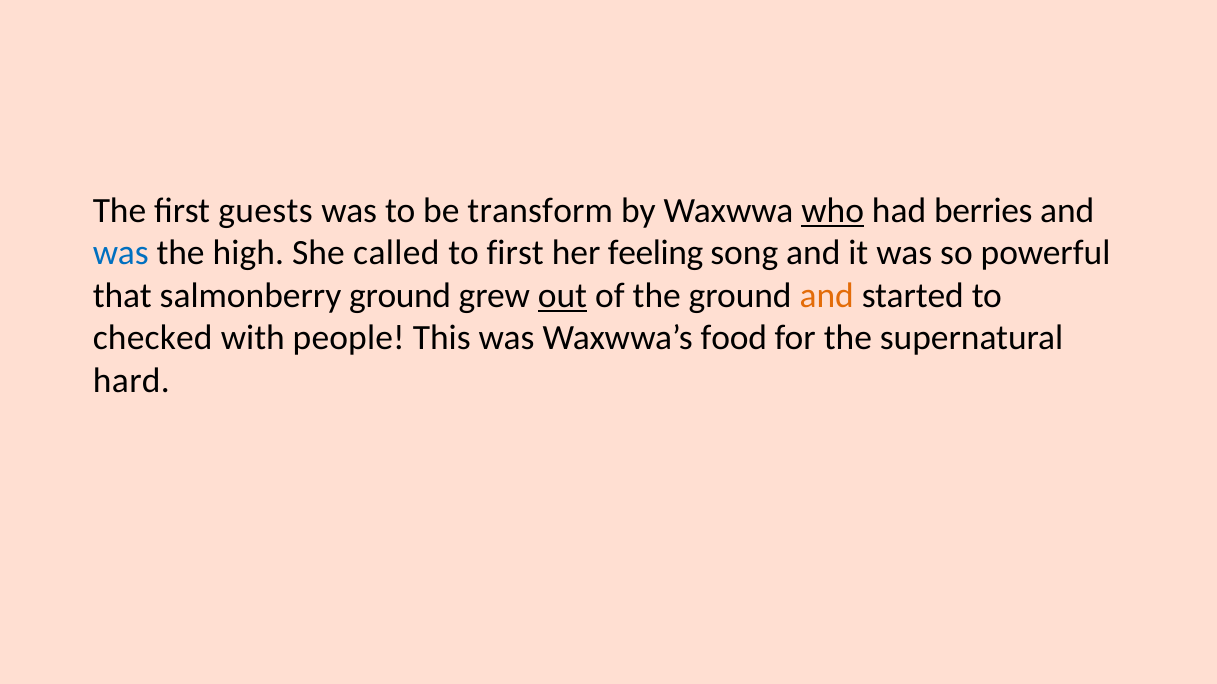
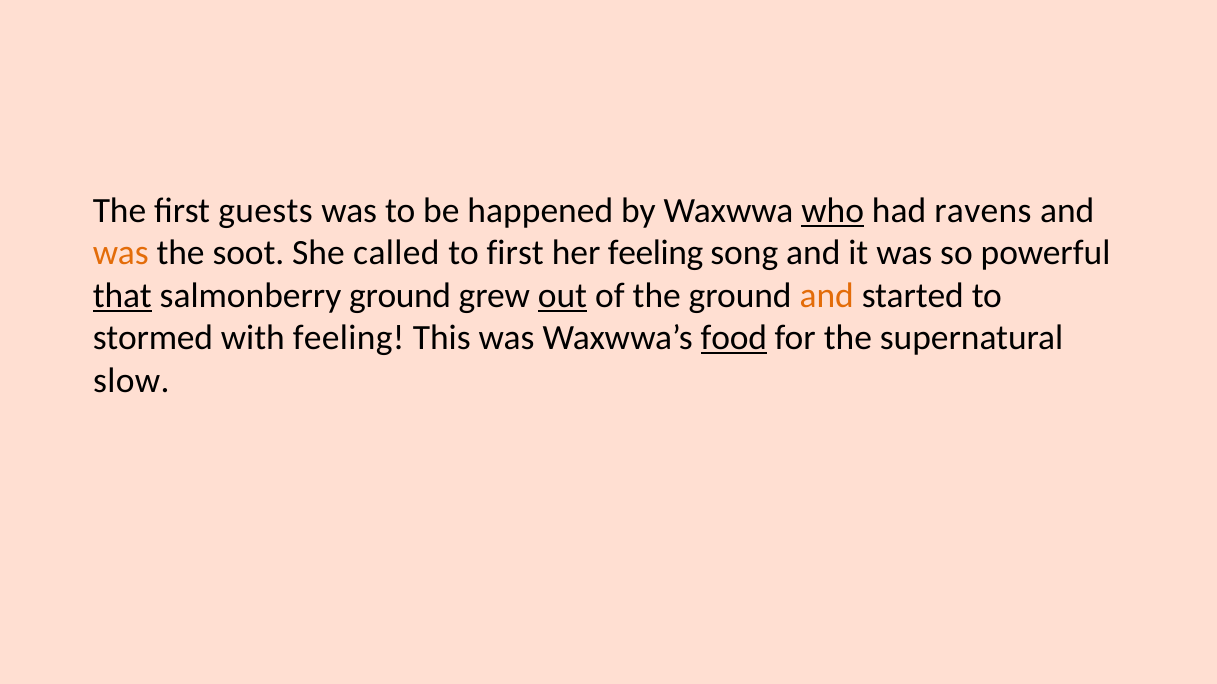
transform: transform -> happened
berries: berries -> ravens
was at (121, 253) colour: blue -> orange
high: high -> soot
that underline: none -> present
checked: checked -> stormed
with people: people -> feeling
food underline: none -> present
hard: hard -> slow
